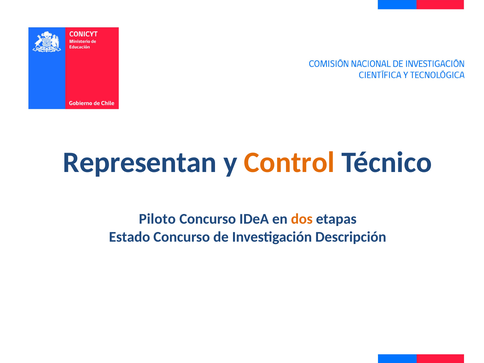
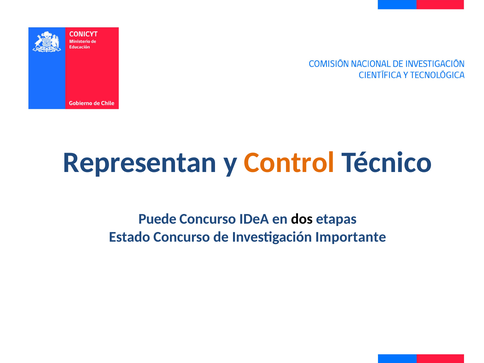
Piloto: Piloto -> Puede
dos colour: orange -> black
Descripción: Descripción -> Importante
